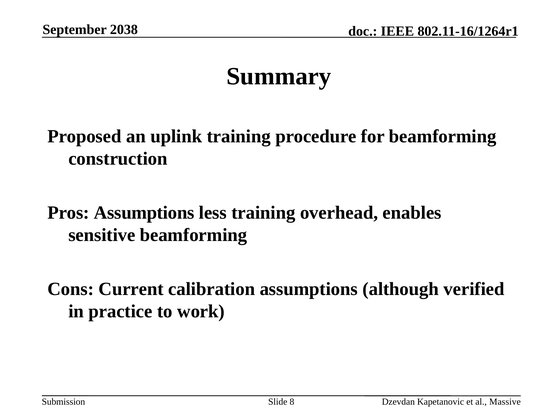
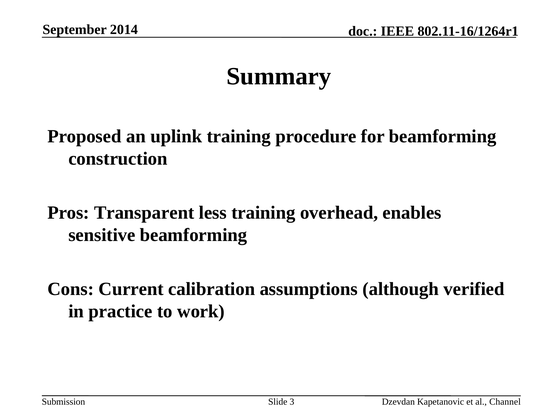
2038: 2038 -> 2014
Pros Assumptions: Assumptions -> Transparent
8: 8 -> 3
Massive: Massive -> Channel
